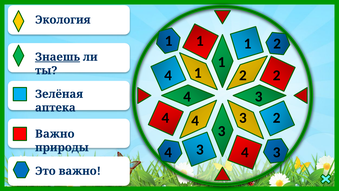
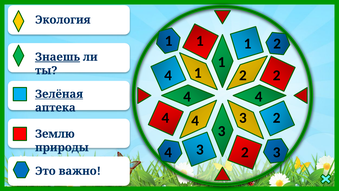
3 at (259, 97): 3 -> 4
Зелёная underline: none -> present
Важно at (55, 134): Важно -> Землю
4 at (245, 152): 4 -> 2
